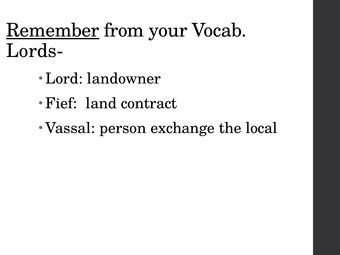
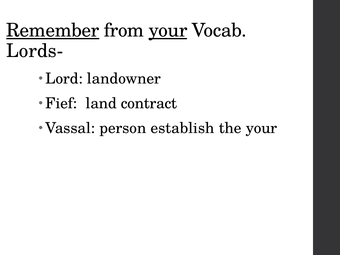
your at (168, 30) underline: none -> present
exchange: exchange -> establish
the local: local -> your
